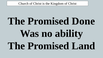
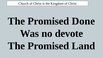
ability: ability -> devote
